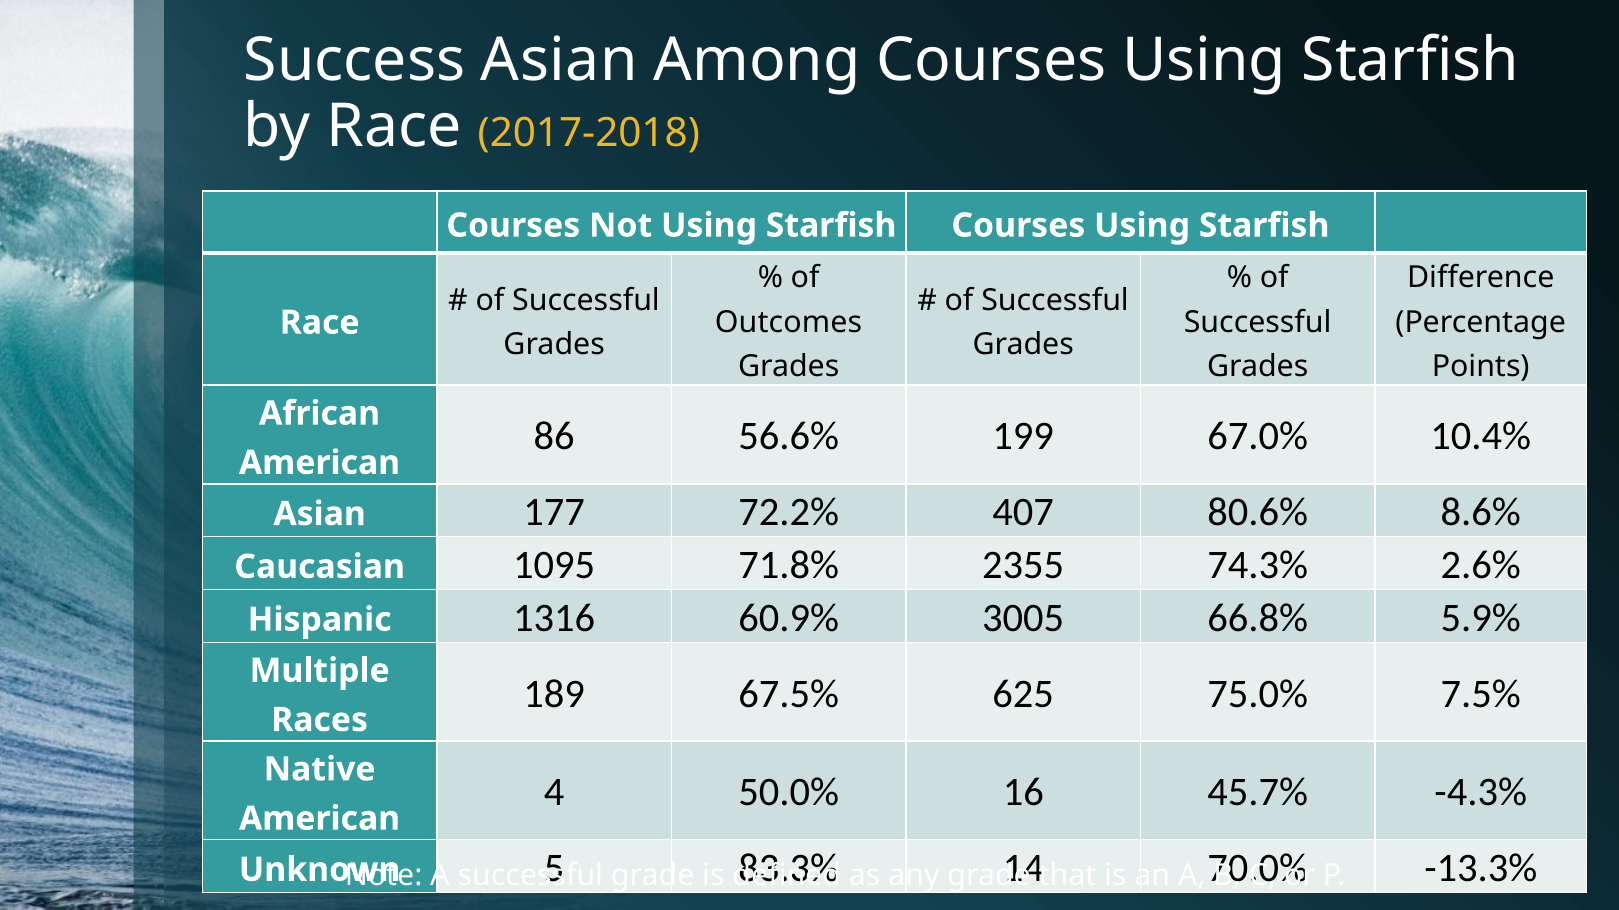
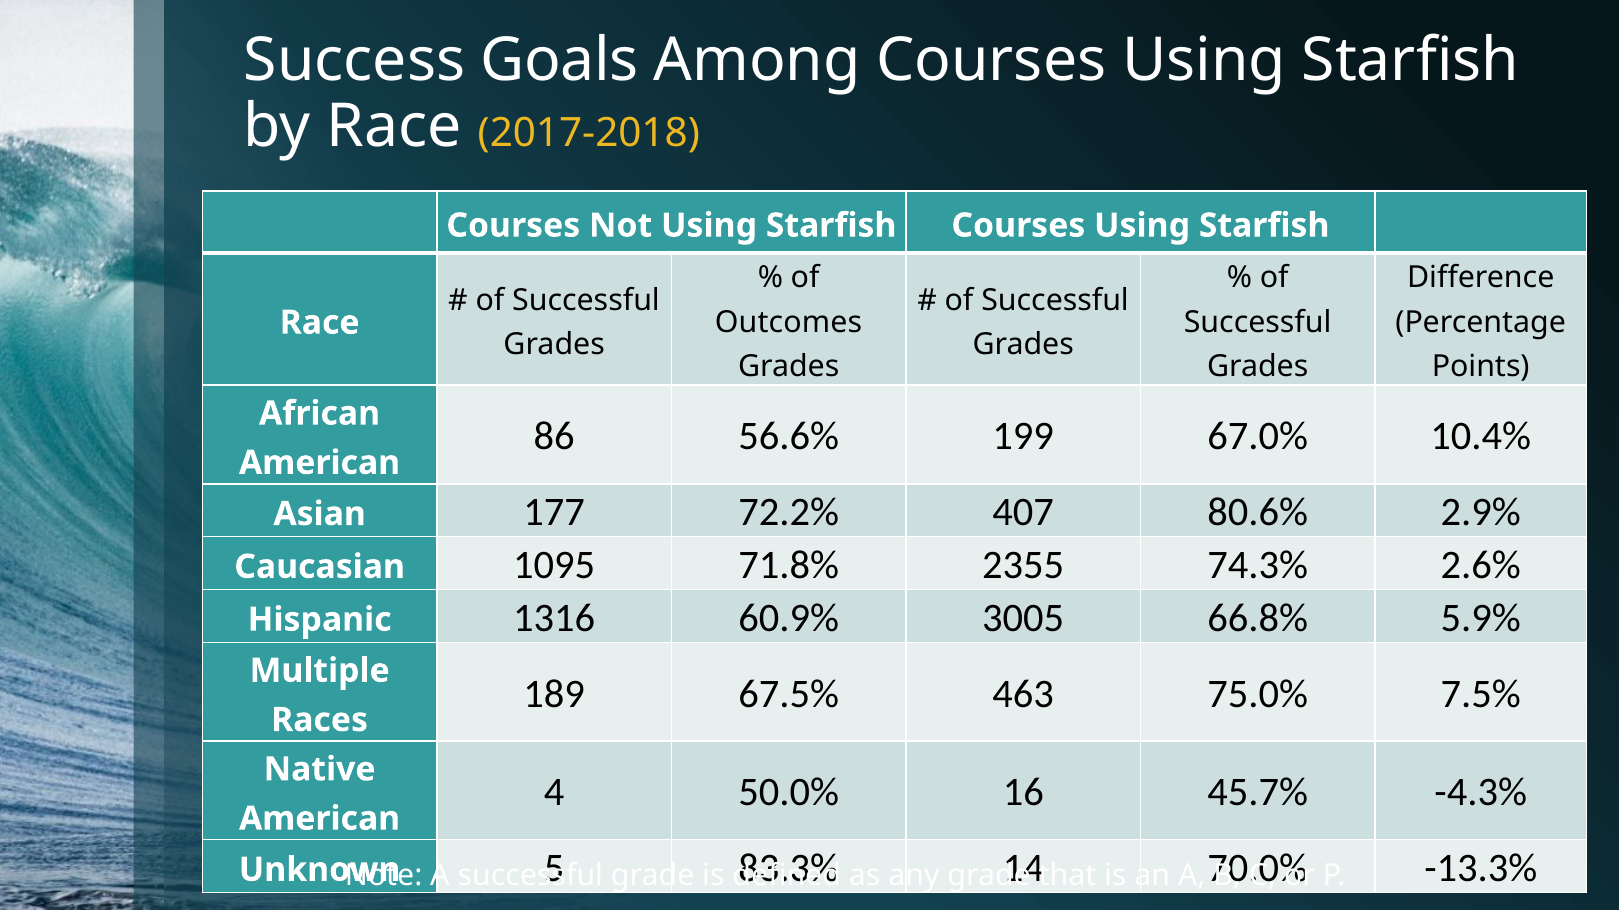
Success Asian: Asian -> Goals
8.6%: 8.6% -> 2.9%
625: 625 -> 463
